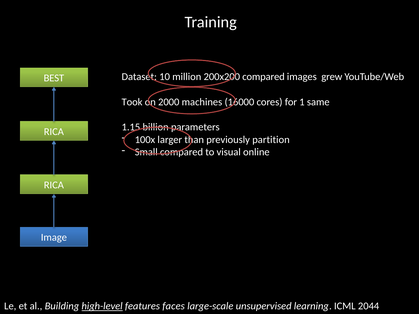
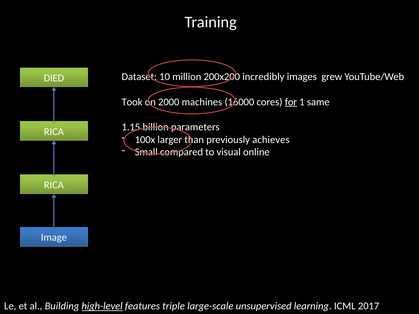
compared at (263, 77): compared -> incredibly
BEST: BEST -> DIED
for underline: none -> present
partition: partition -> achieves
faces: faces -> triple
2044: 2044 -> 2017
